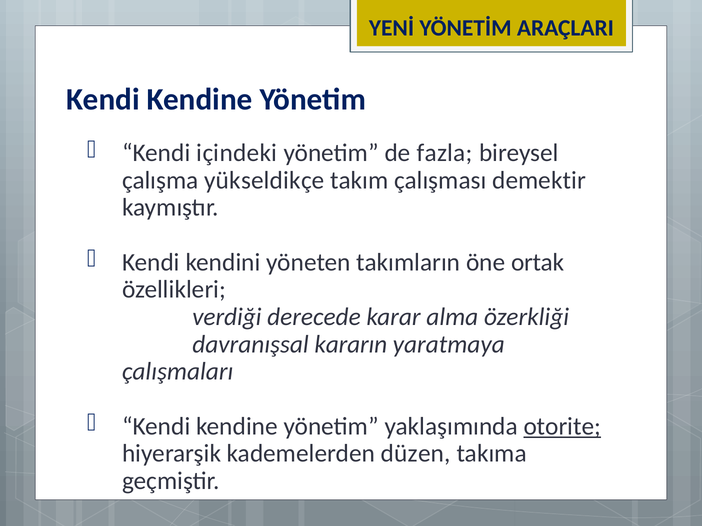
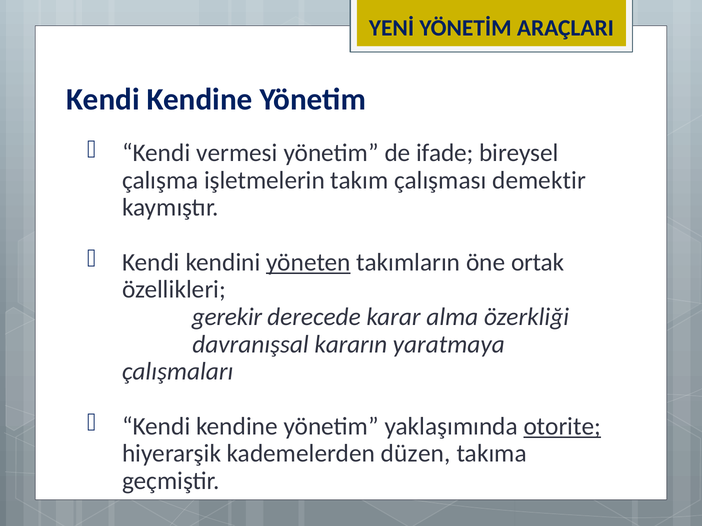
içindeki: içindeki -> vermesi
fazla: fazla -> ifade
yükseldikçe: yükseldikçe -> işletmelerin
yöneten underline: none -> present
verdiği: verdiği -> gerekir
